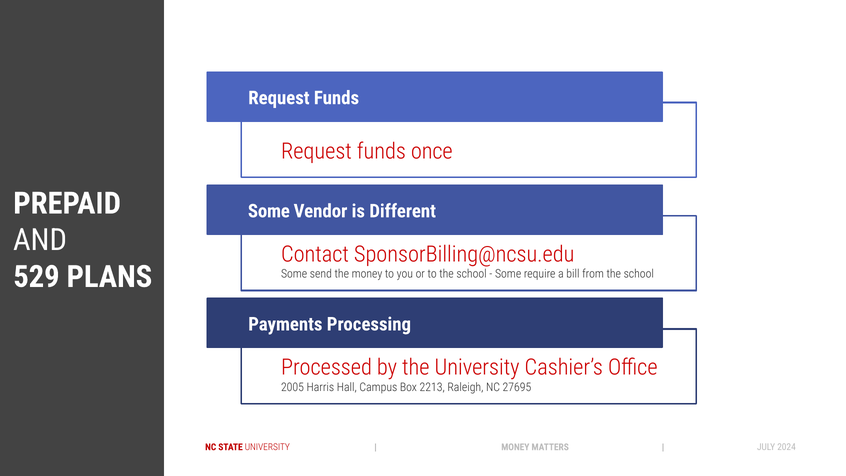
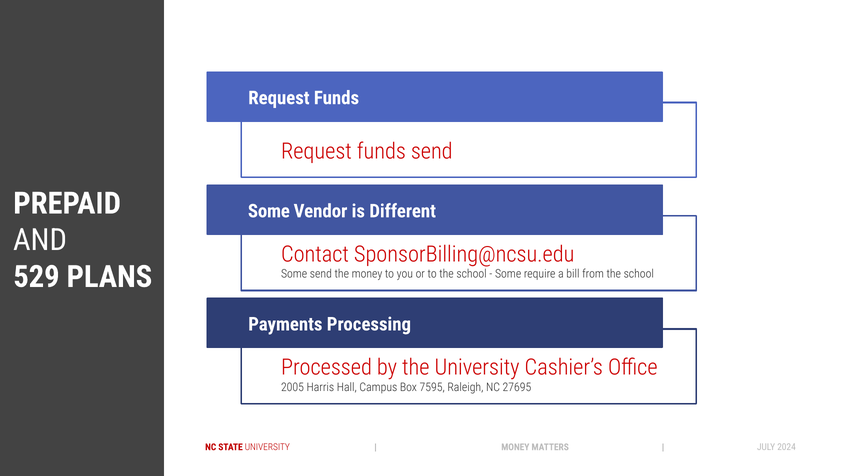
funds once: once -> send
2213: 2213 -> 7595
